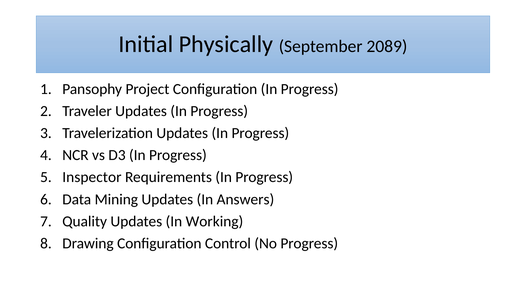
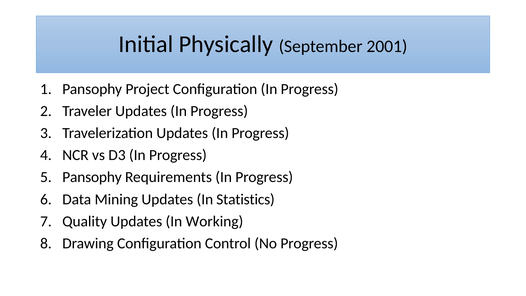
2089: 2089 -> 2001
Inspector at (92, 177): Inspector -> Pansophy
Answers: Answers -> Statistics
